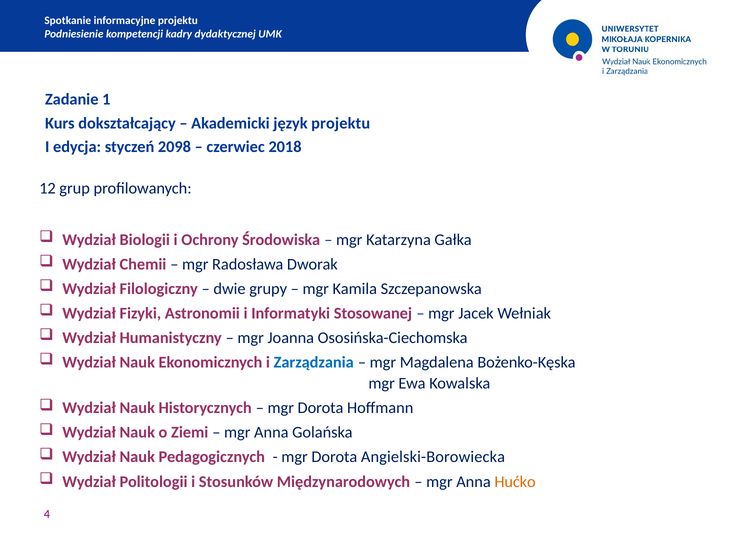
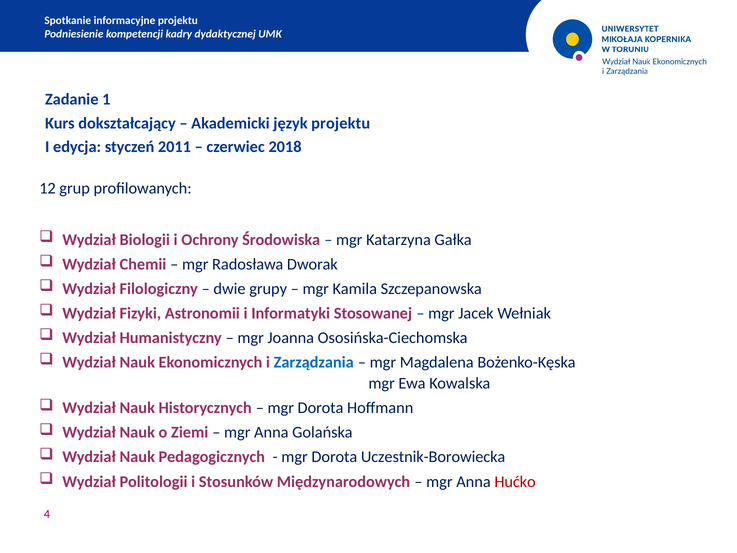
2098: 2098 -> 2011
Angielski-Borowiecka: Angielski-Borowiecka -> Uczestnik-Borowiecka
Hućko colour: orange -> red
